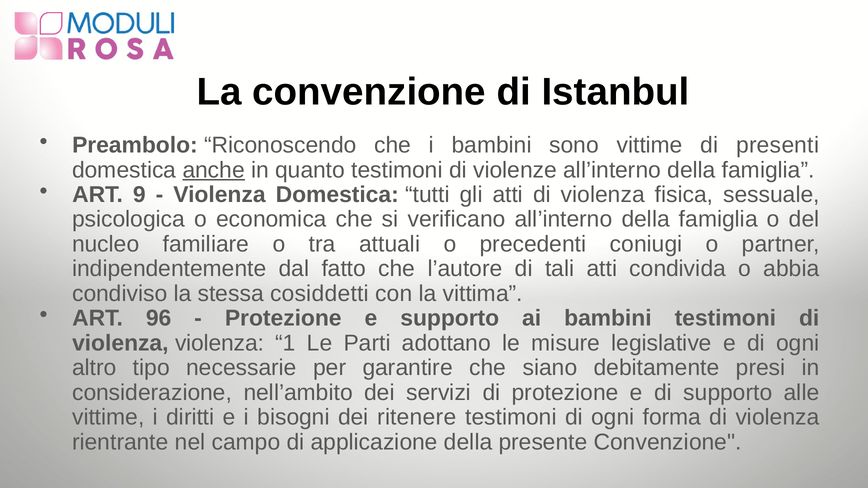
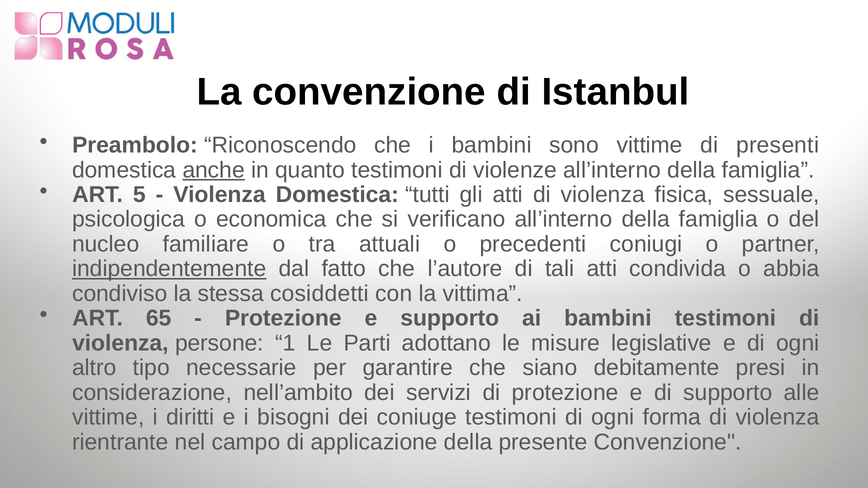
9: 9 -> 5
indipendentemente underline: none -> present
96: 96 -> 65
violenza violenza: violenza -> persone
ritenere: ritenere -> coniuge
